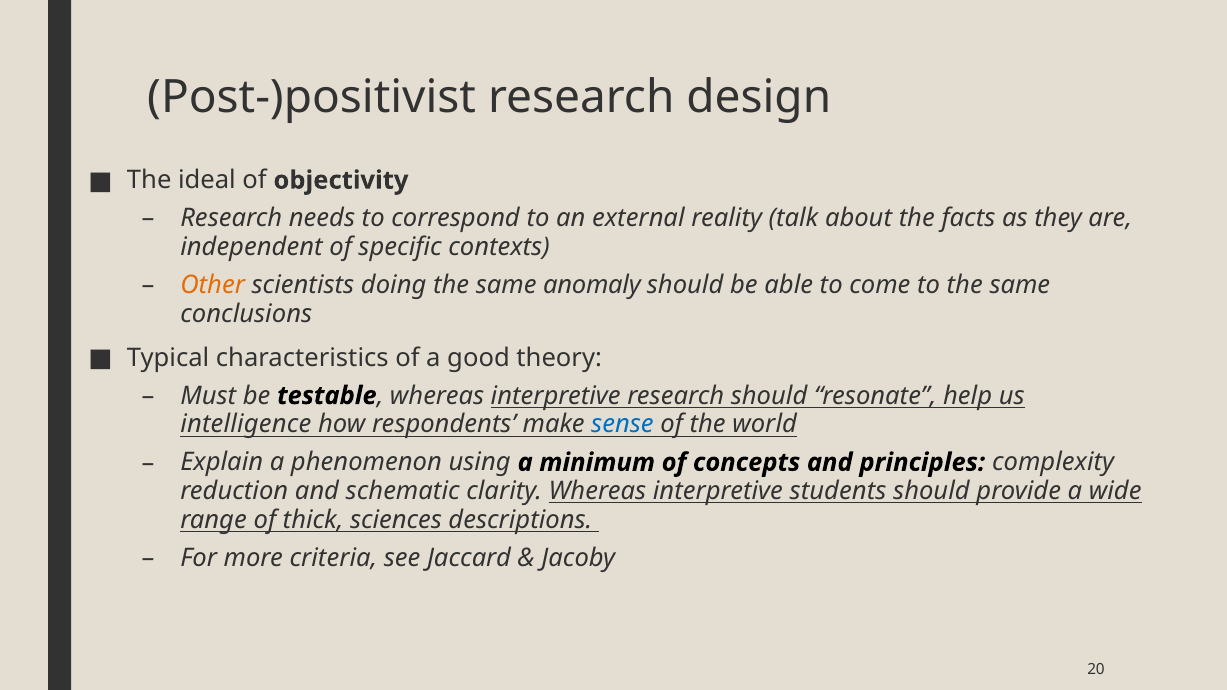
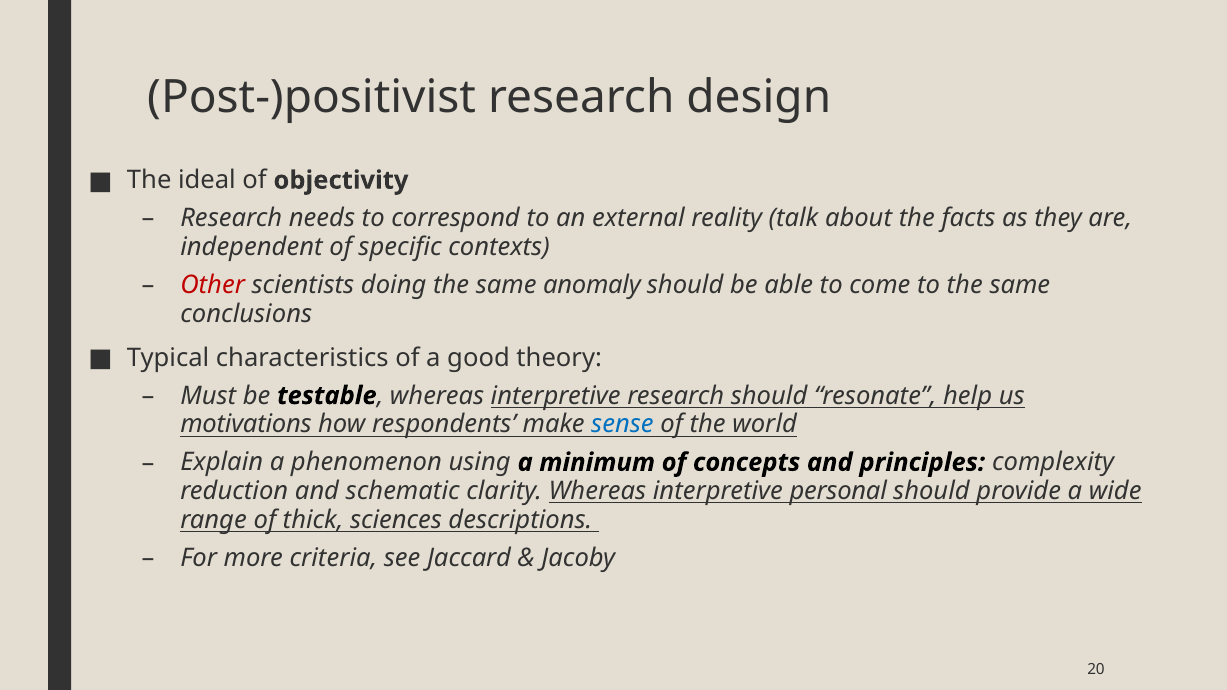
Other colour: orange -> red
intelligence: intelligence -> motivations
students: students -> personal
